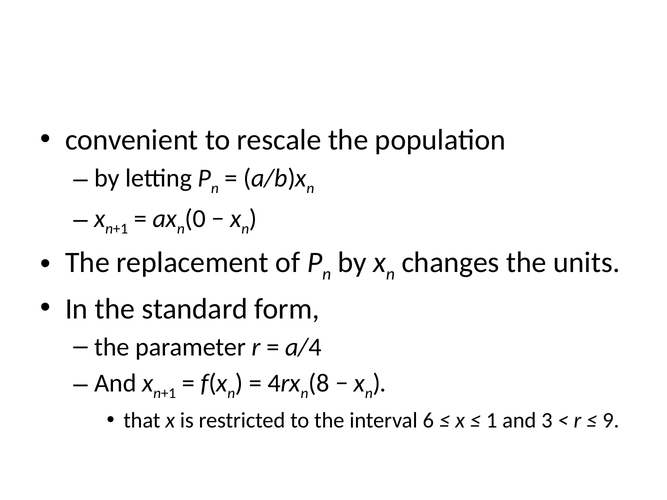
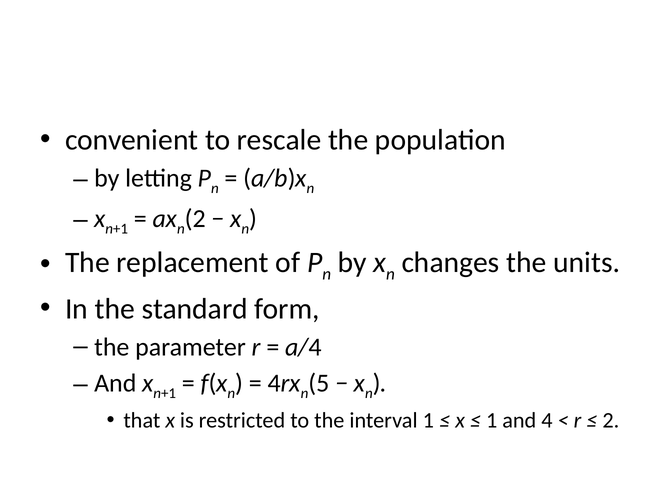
0 at (195, 219): 0 -> 2
8: 8 -> 5
interval 6: 6 -> 1
3: 3 -> 4
9 at (611, 421): 9 -> 2
